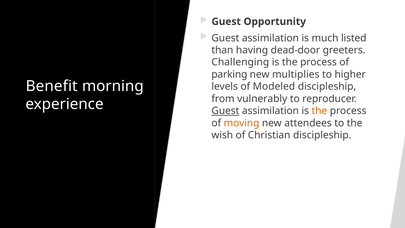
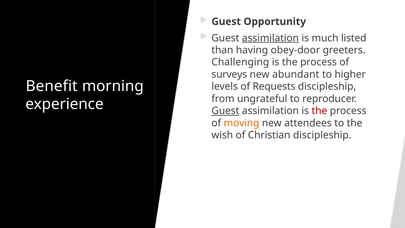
assimilation at (270, 38) underline: none -> present
dead-door: dead-door -> obey-door
parking: parking -> surveys
multiplies: multiplies -> abundant
Modeled: Modeled -> Requests
vulnerably: vulnerably -> ungrateful
the at (319, 111) colour: orange -> red
